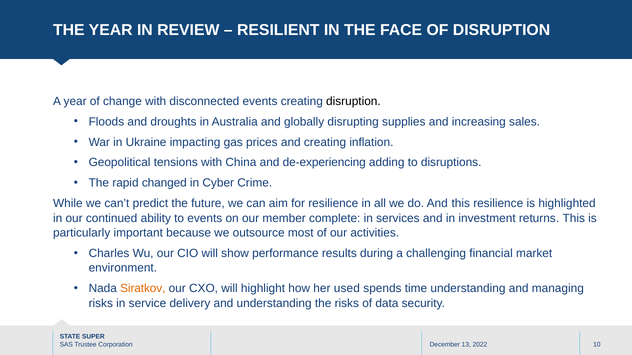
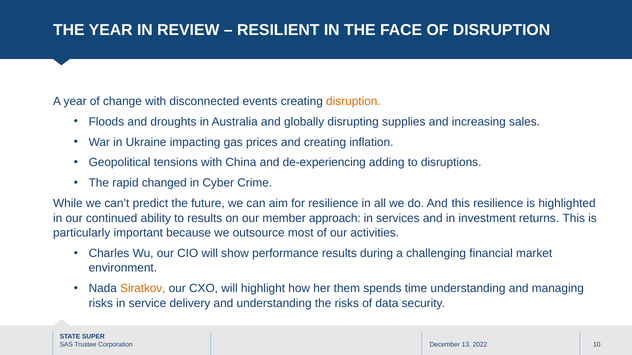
disruption at (353, 101) colour: black -> orange
to events: events -> results
complete: complete -> approach
used: used -> them
